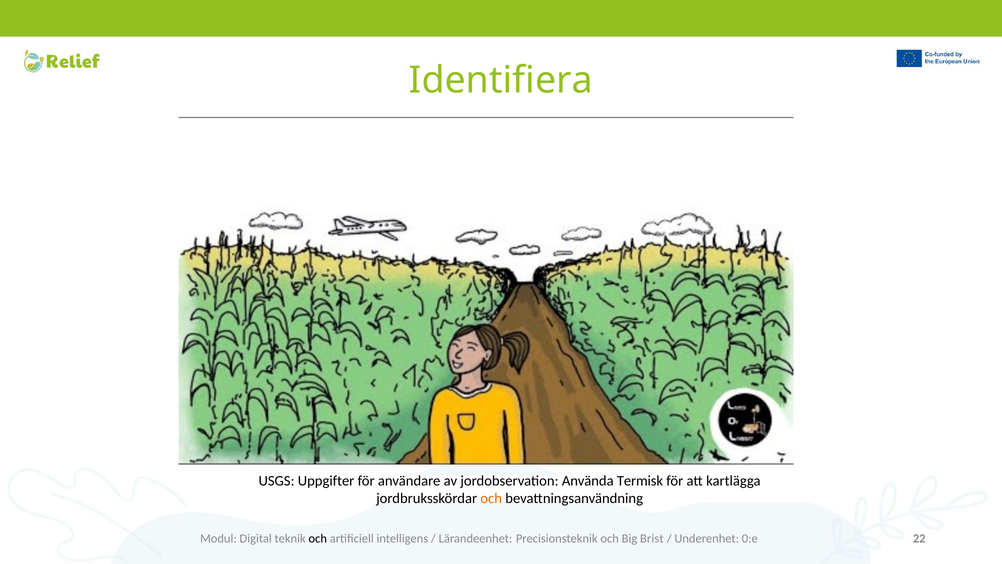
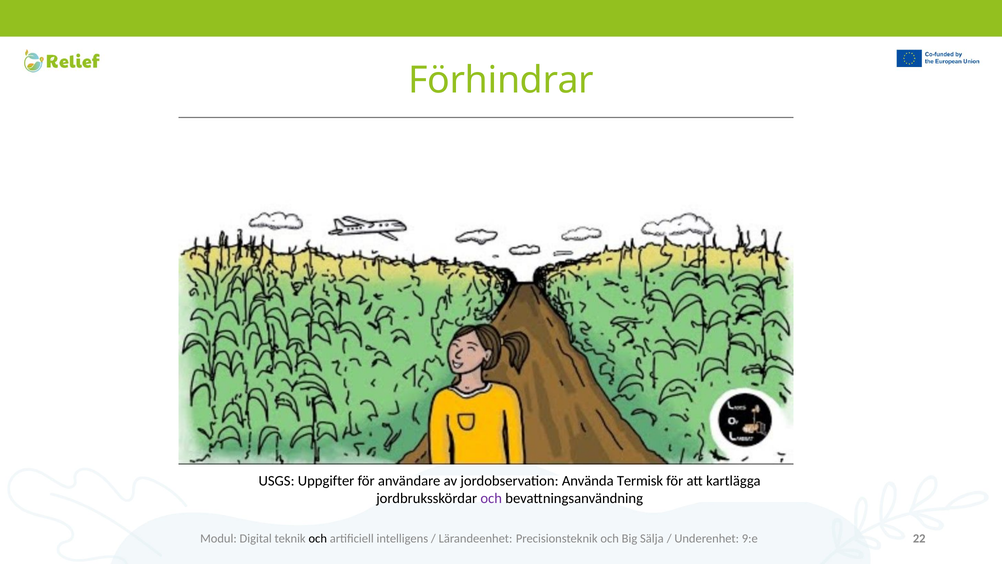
Identifiera: Identifiera -> Förhindrar
och at (491, 498) colour: orange -> purple
Brist: Brist -> Sälja
0:e: 0:e -> 9:e
